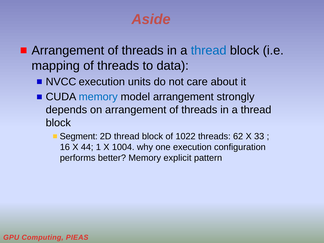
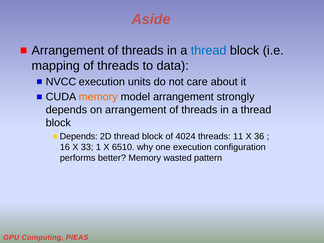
memory at (98, 97) colour: blue -> orange
Segment at (79, 136): Segment -> Depends
1022: 1022 -> 4024
62: 62 -> 11
33: 33 -> 36
44: 44 -> 33
1004: 1004 -> 6510
explicit: explicit -> wasted
